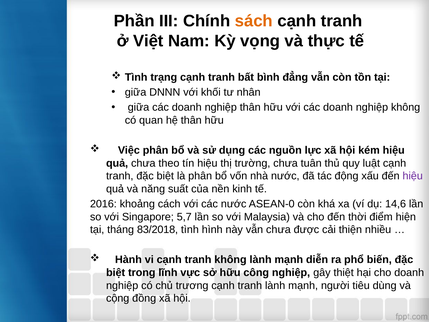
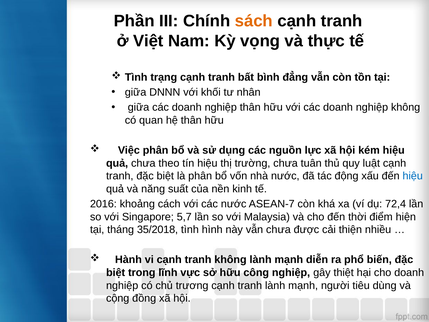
hiệu at (413, 176) colour: purple -> blue
ASEAN-0: ASEAN-0 -> ASEAN-7
14,6: 14,6 -> 72,4
83/2018: 83/2018 -> 35/2018
